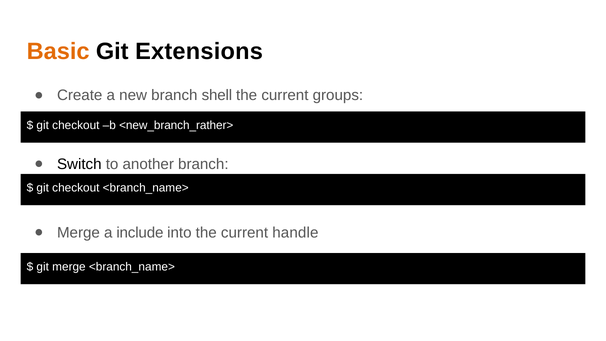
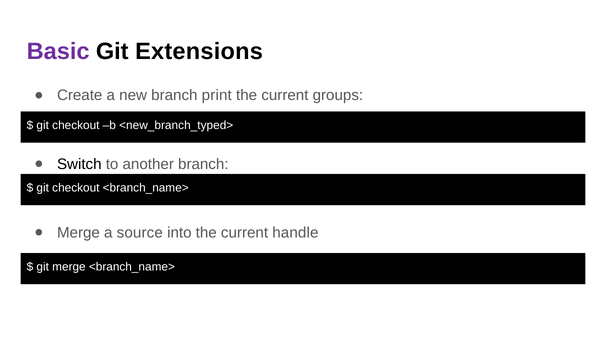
Basic colour: orange -> purple
shell: shell -> print
<new_branch_rather>: <new_branch_rather> -> <new_branch_typed>
include: include -> source
